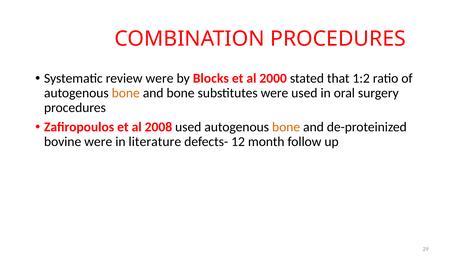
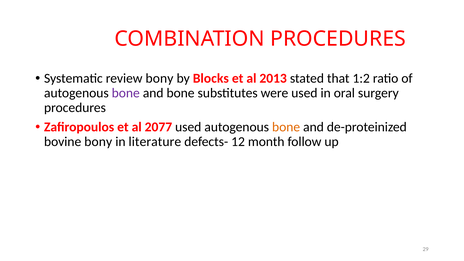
review were: were -> bony
2000: 2000 -> 2013
bone at (126, 93) colour: orange -> purple
2008: 2008 -> 2077
bovine were: were -> bony
